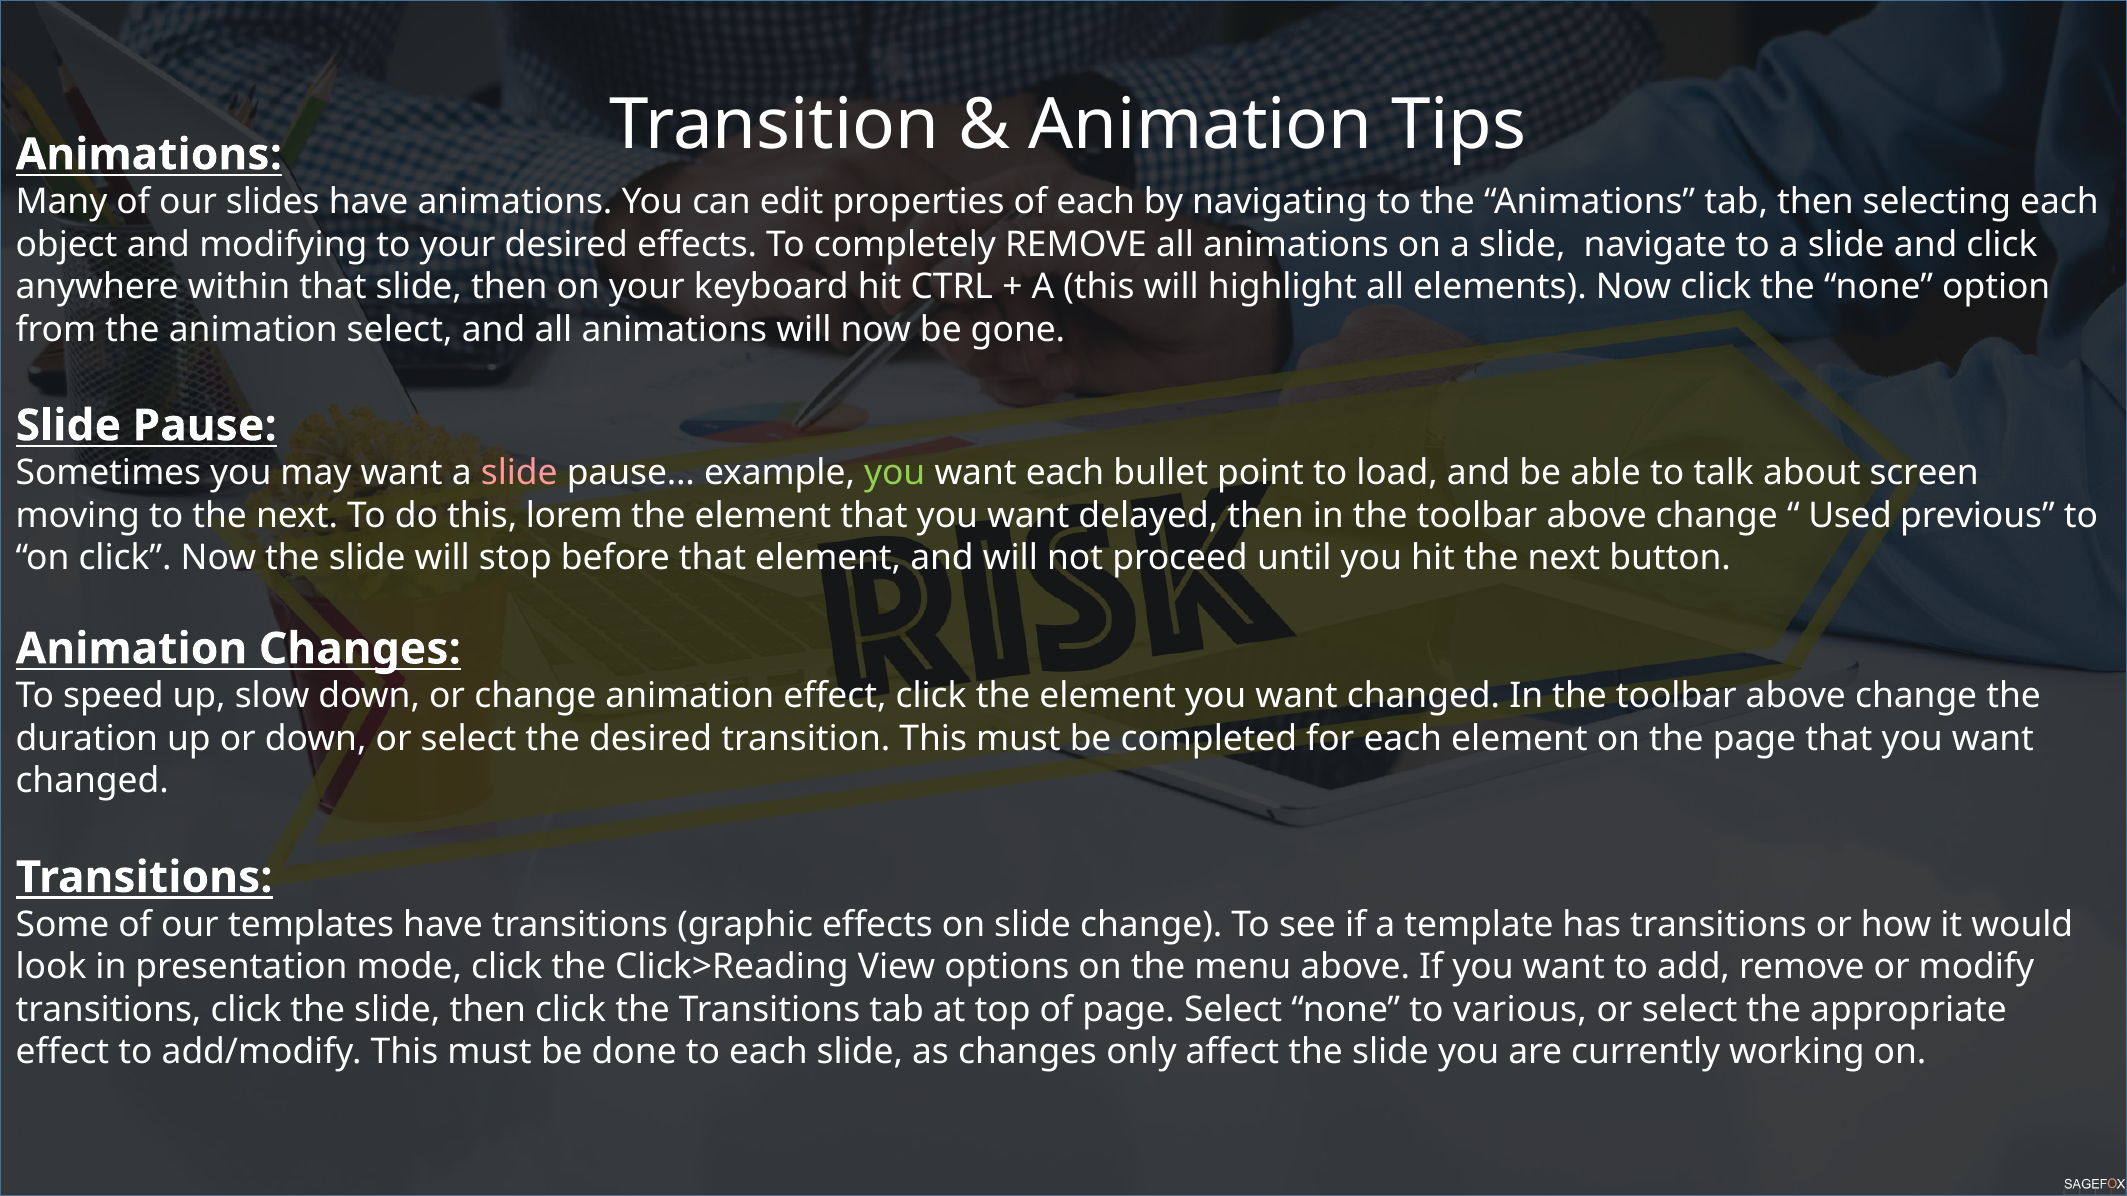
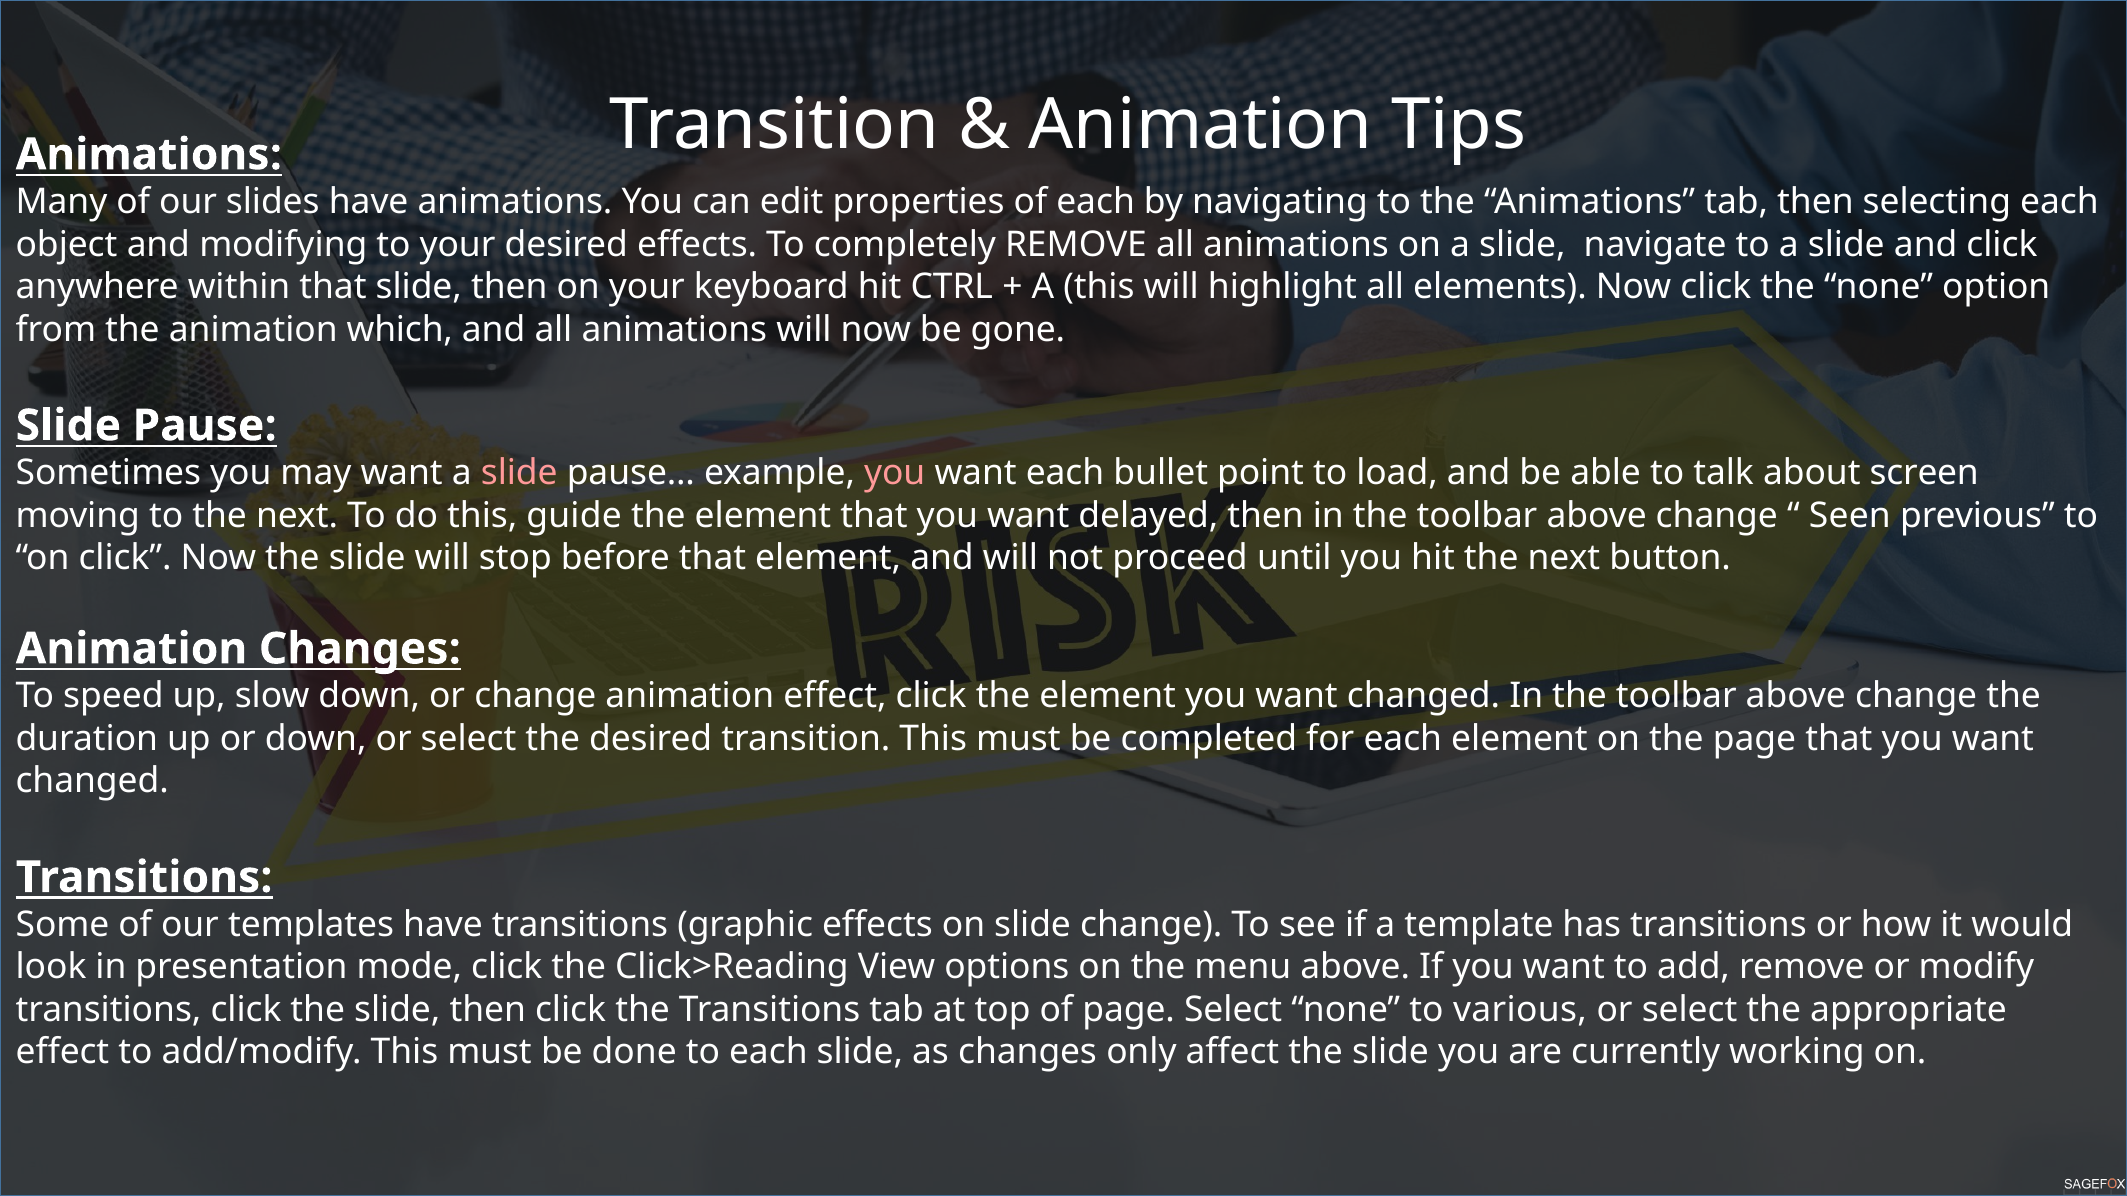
animation select: select -> which
you at (895, 473) colour: light green -> pink
lorem: lorem -> guide
Used: Used -> Seen
